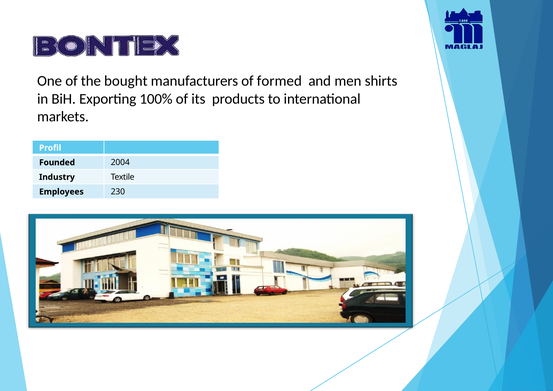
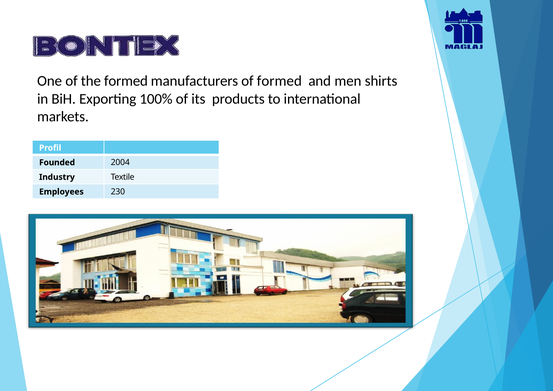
the bought: bought -> formed
